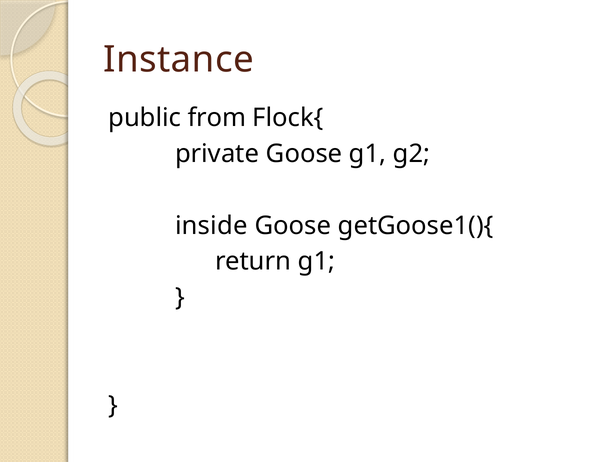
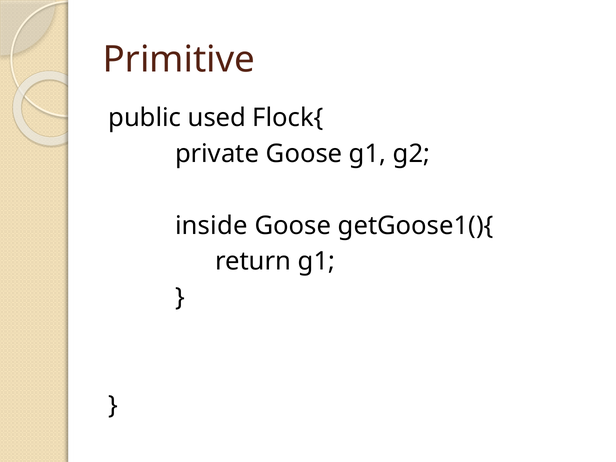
Instance: Instance -> Primitive
from: from -> used
